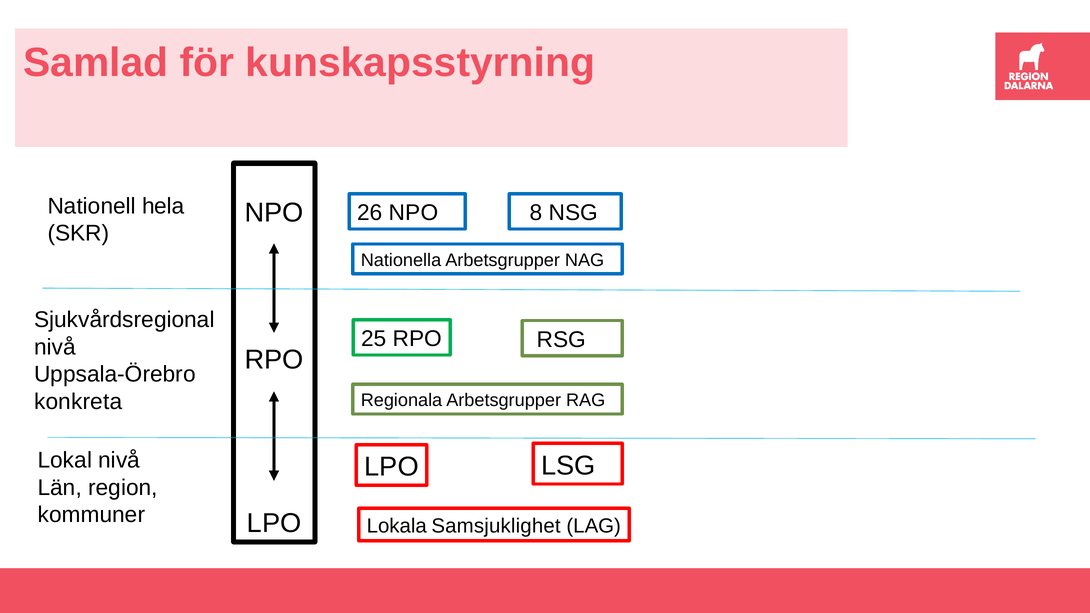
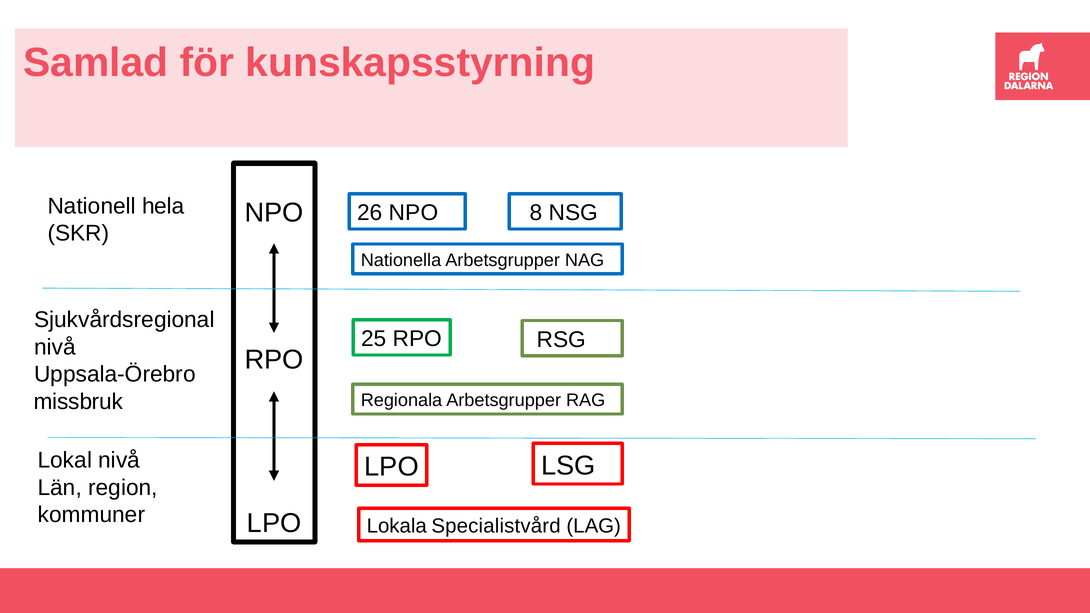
konkreta: konkreta -> missbruk
Samsjuklighet: Samsjuklighet -> Specialistvård
